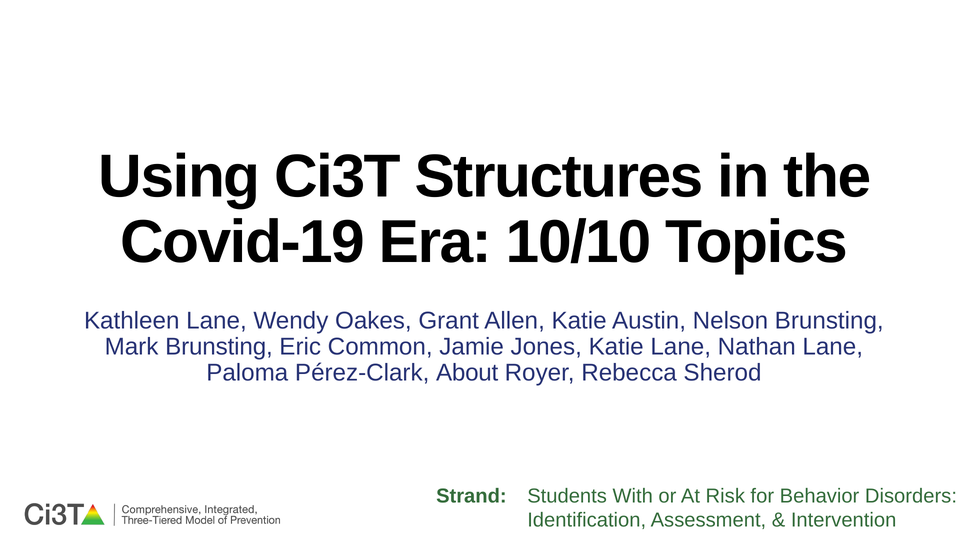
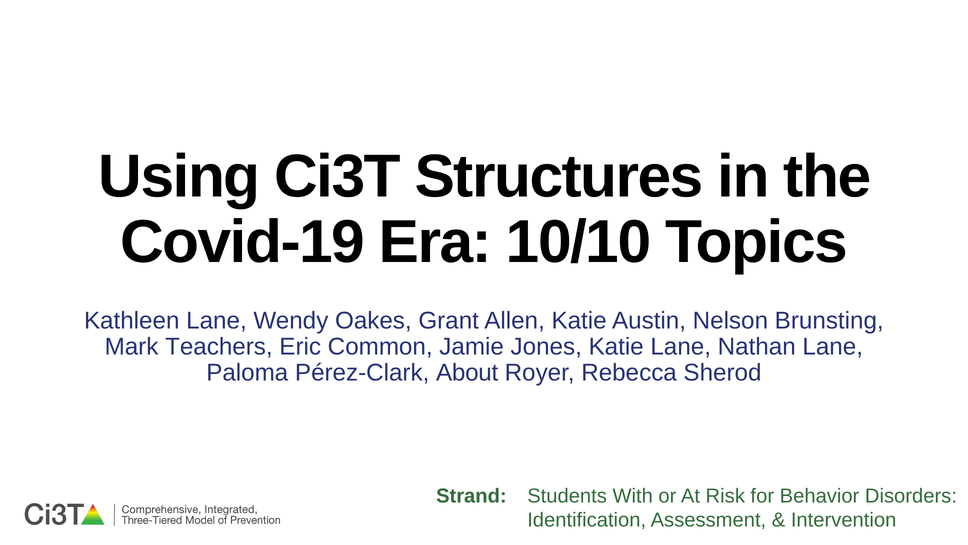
Mark Brunsting: Brunsting -> Teachers
